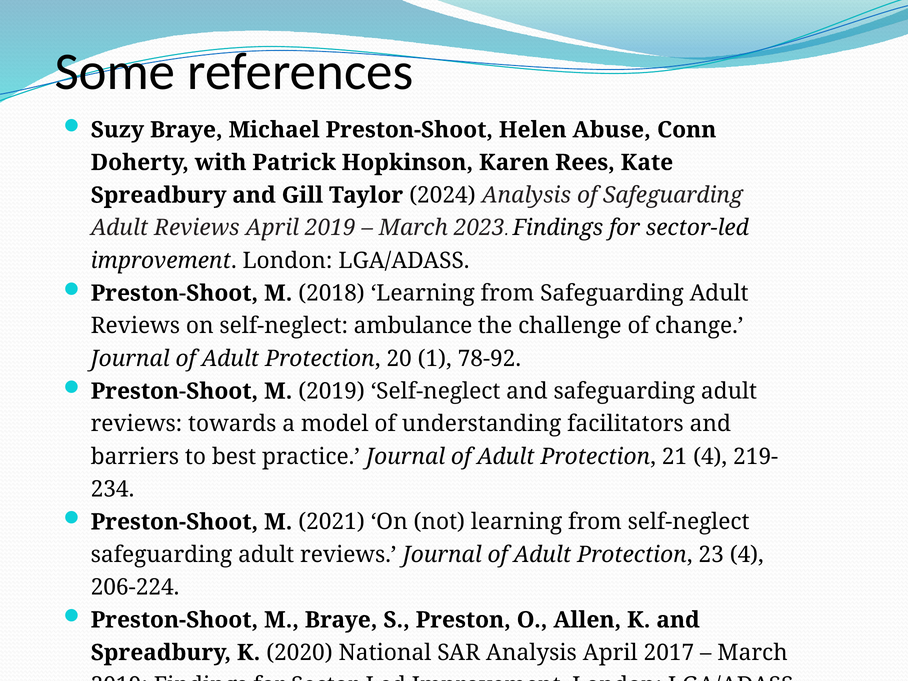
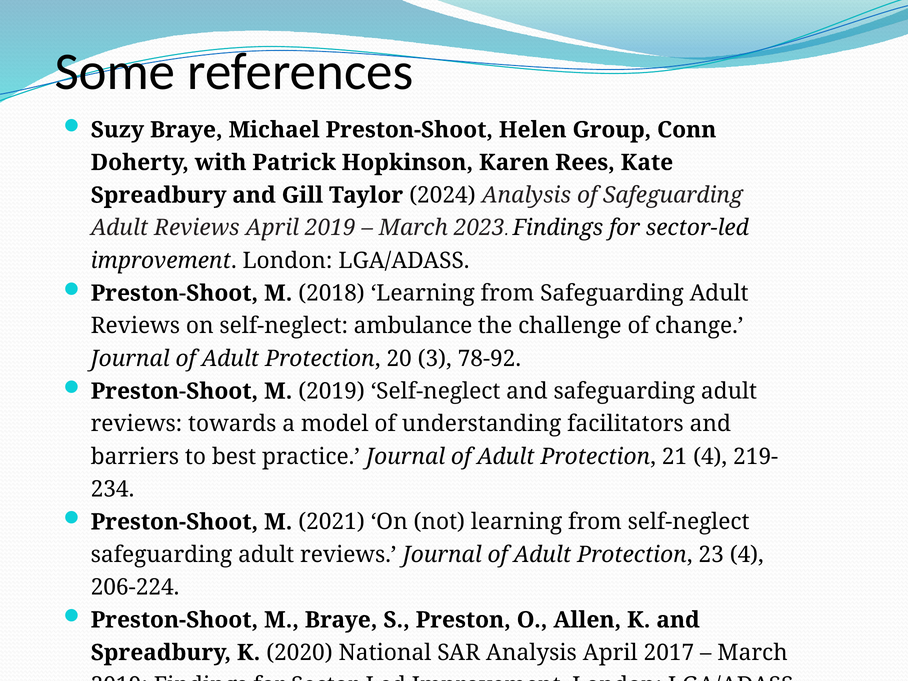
Abuse: Abuse -> Group
1: 1 -> 3
